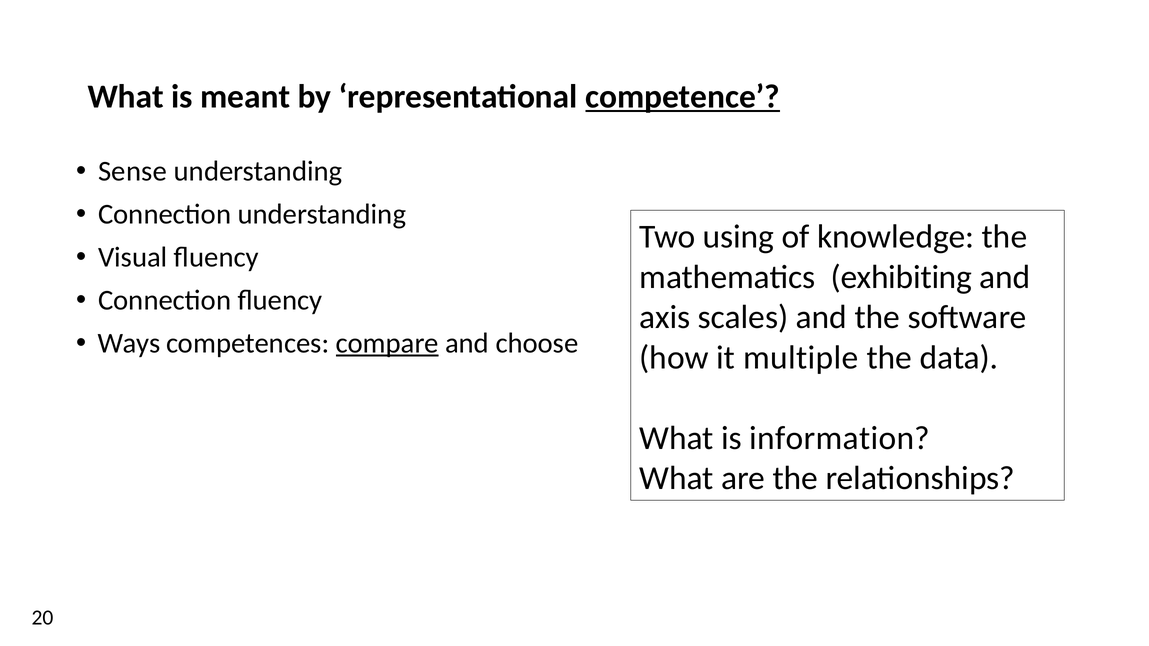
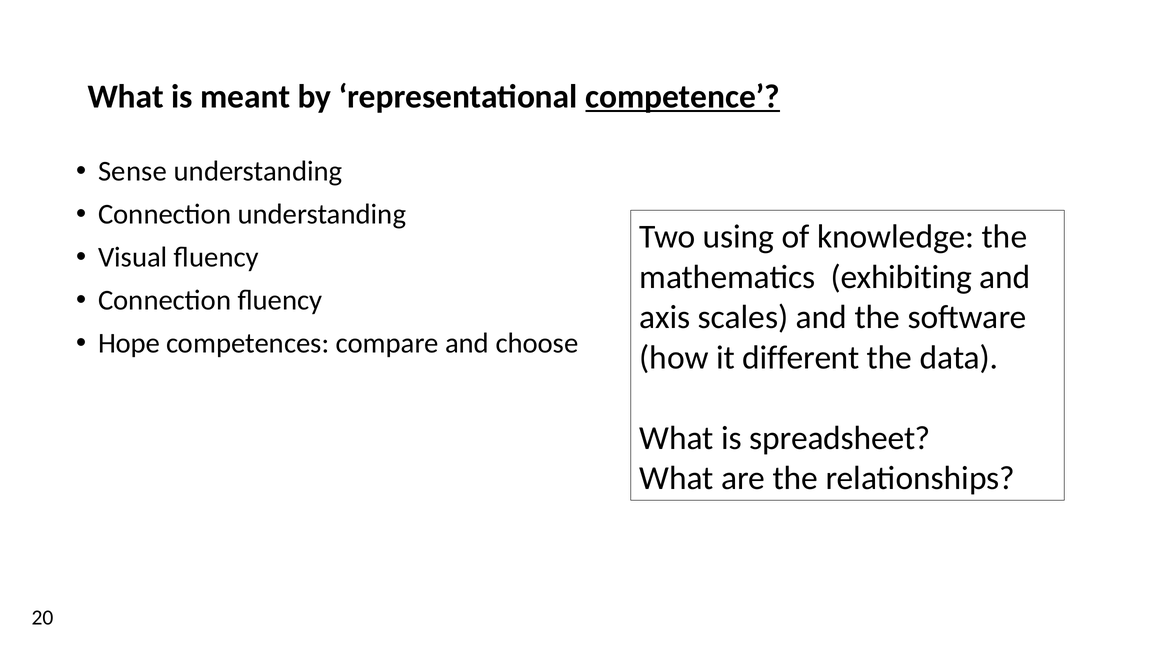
Ways: Ways -> Hope
compare underline: present -> none
multiple: multiple -> different
information: information -> spreadsheet
